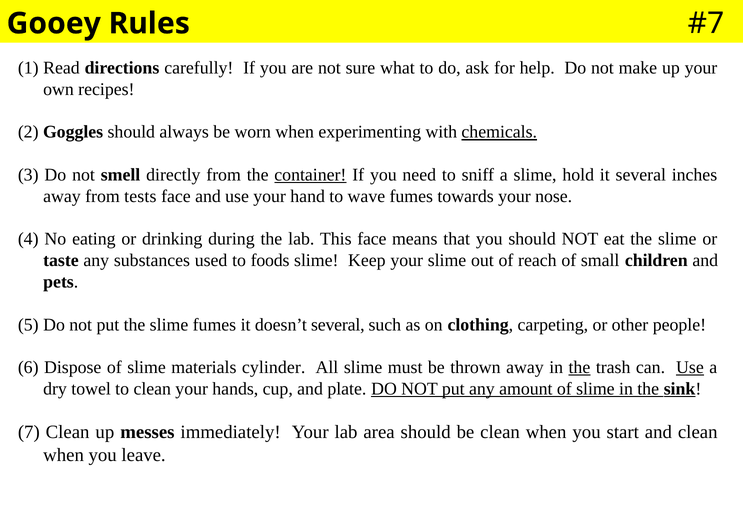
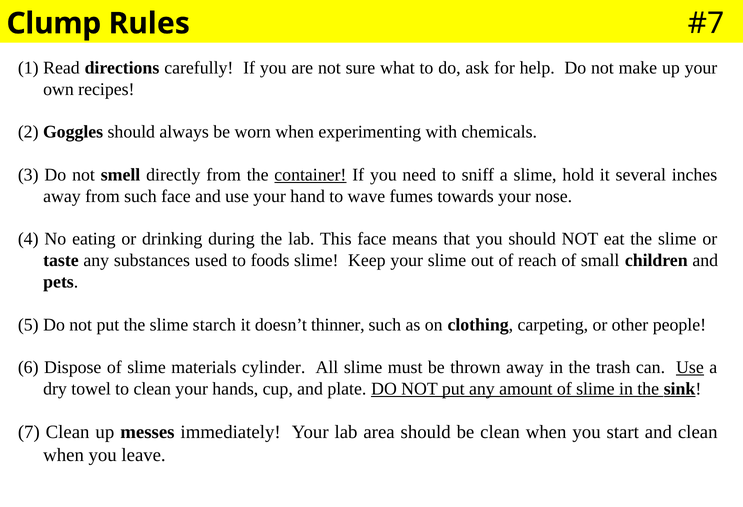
Gooey: Gooey -> Clump
chemicals underline: present -> none
from tests: tests -> such
slime fumes: fumes -> starch
doesn’t several: several -> thinner
the at (579, 367) underline: present -> none
